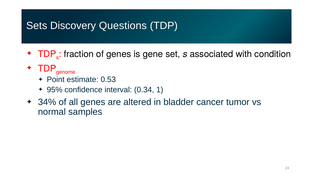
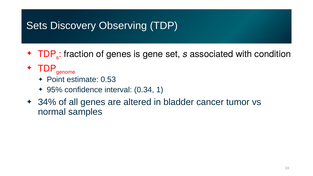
Questions: Questions -> Observing
